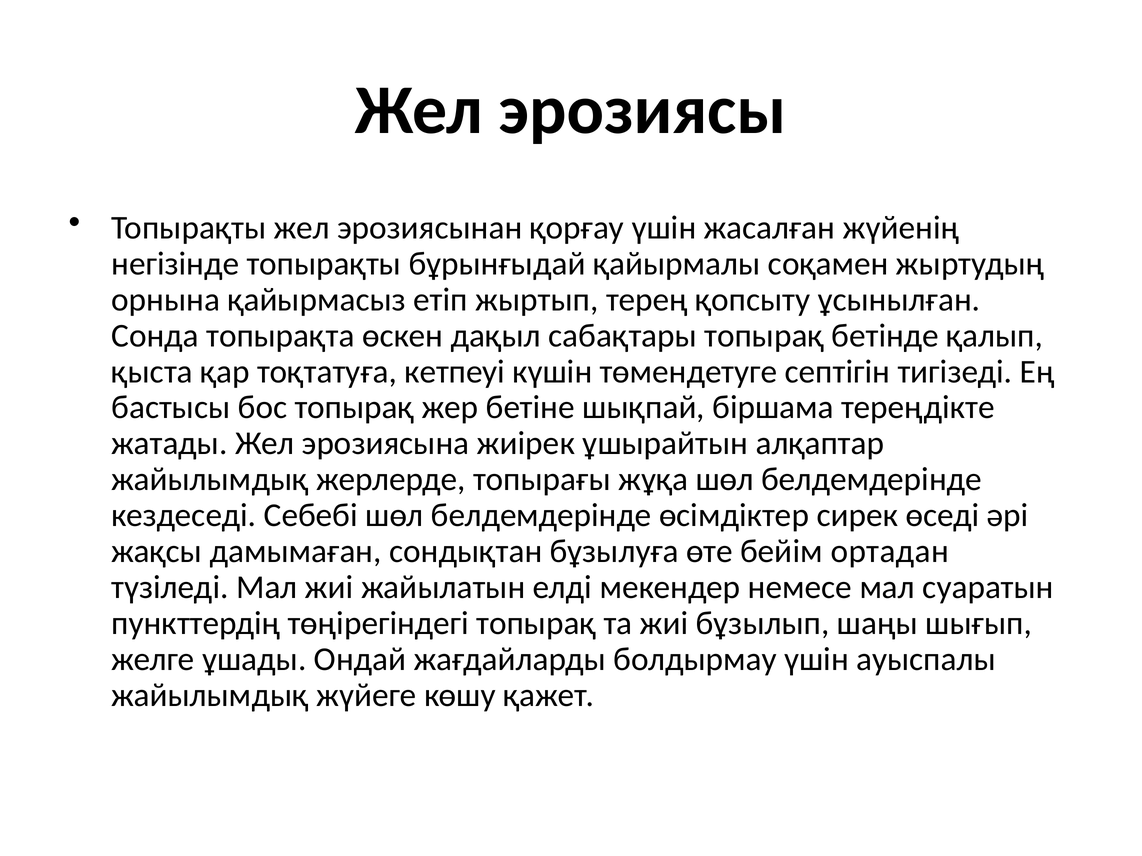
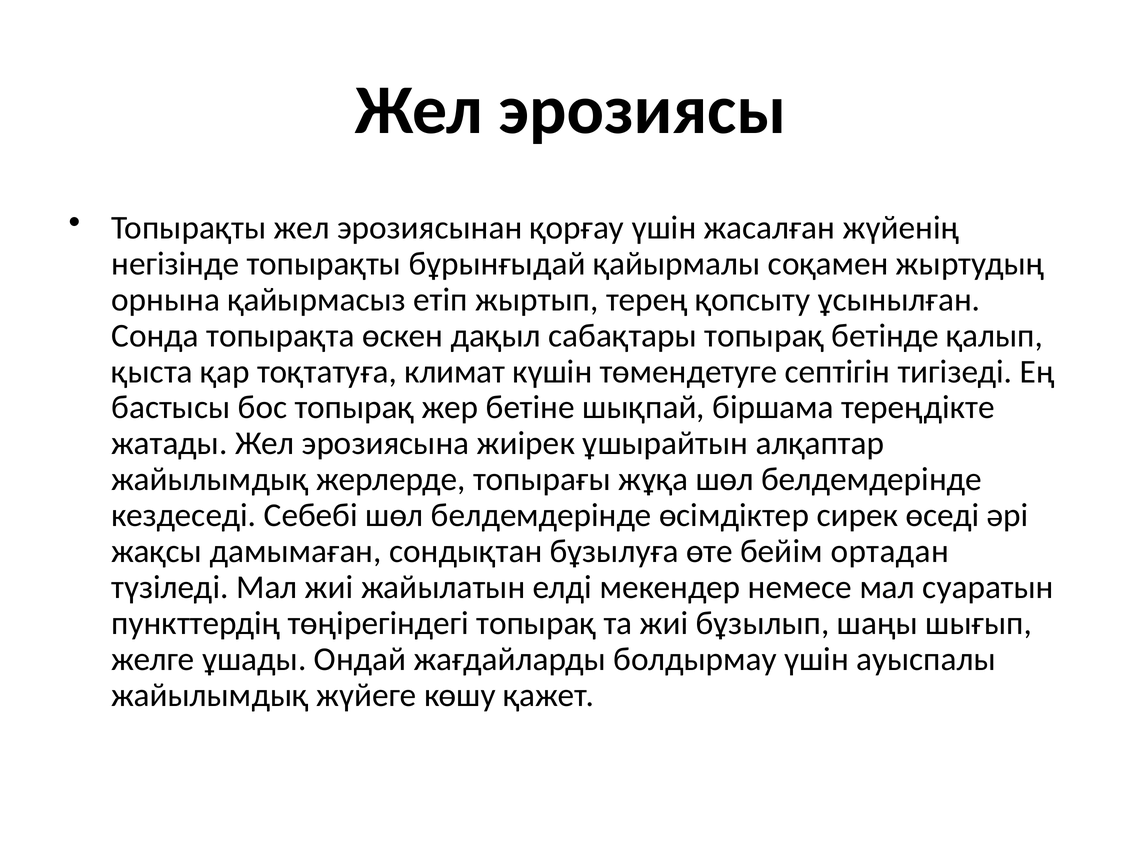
кетпеуі: кетпеуі -> климат
